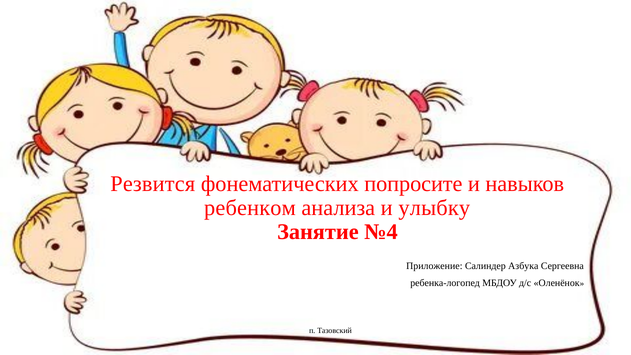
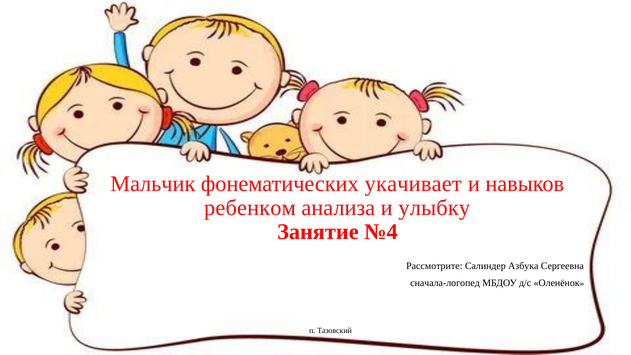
Резвится: Резвится -> Мальчик
попросите: попросите -> укачивает
Приложение: Приложение -> Рассмотрите
ребенка-логопед: ребенка-логопед -> сначала-логопед
